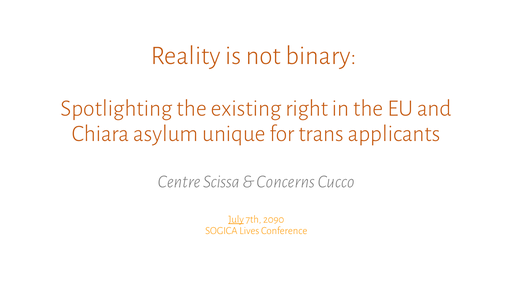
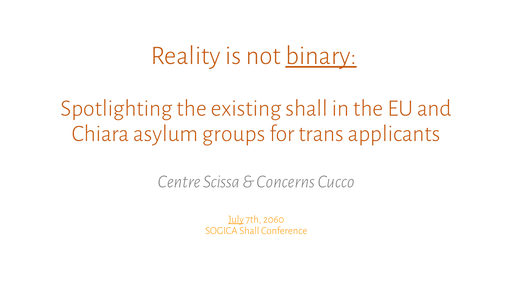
binary underline: none -> present
existing right: right -> shall
unique: unique -> groups
2090: 2090 -> 2060
SOGICA Lives: Lives -> Shall
